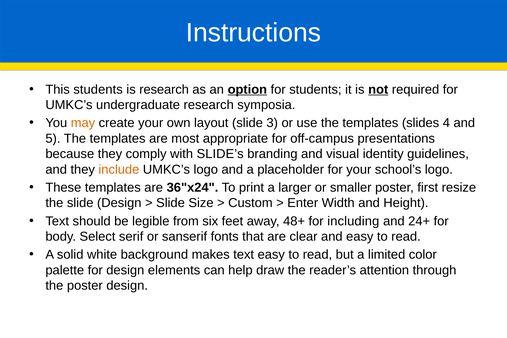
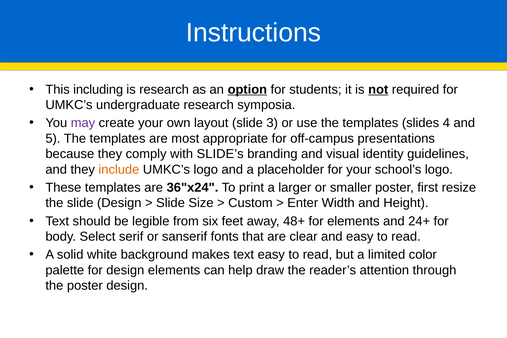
This students: students -> including
may colour: orange -> purple
for including: including -> elements
